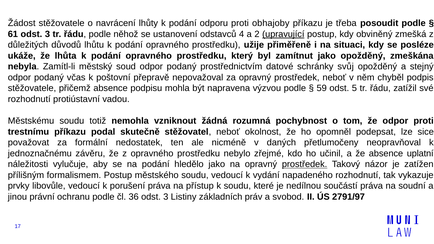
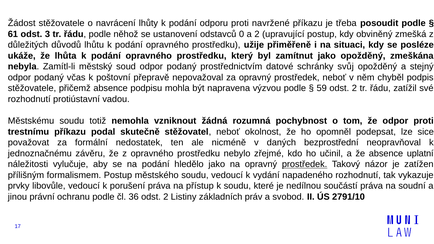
obhajoby: obhajoby -> navržené
4: 4 -> 0
upravující underline: present -> none
59 odst 5: 5 -> 2
přetlumočeny: přetlumočeny -> bezprostřední
36 odst 3: 3 -> 2
2791/97: 2791/97 -> 2791/10
